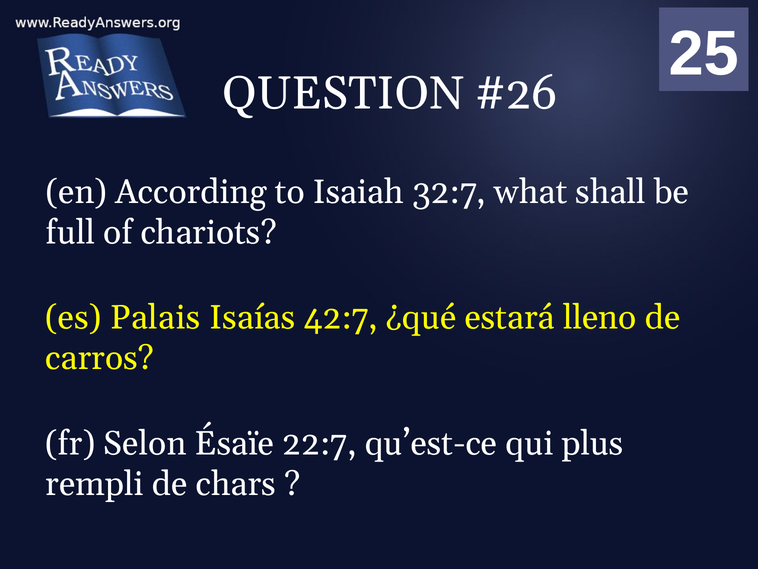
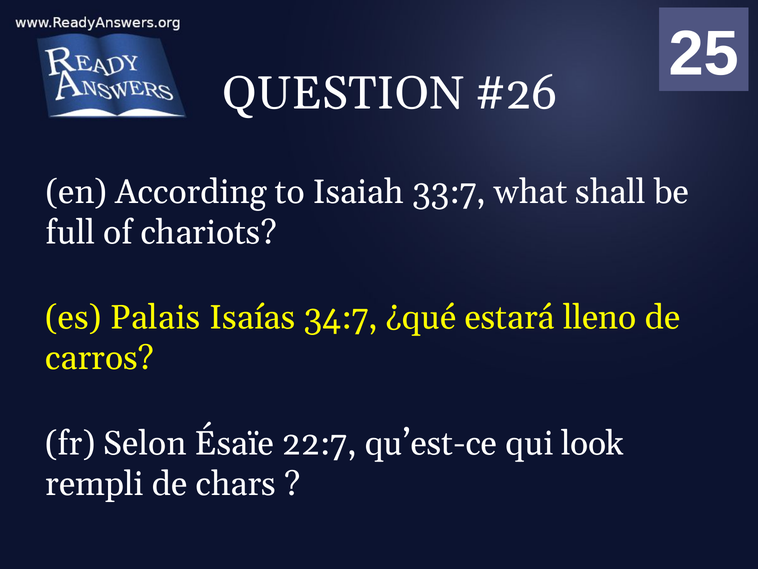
32:7: 32:7 -> 33:7
42:7: 42:7 -> 34:7
plus: plus -> look
